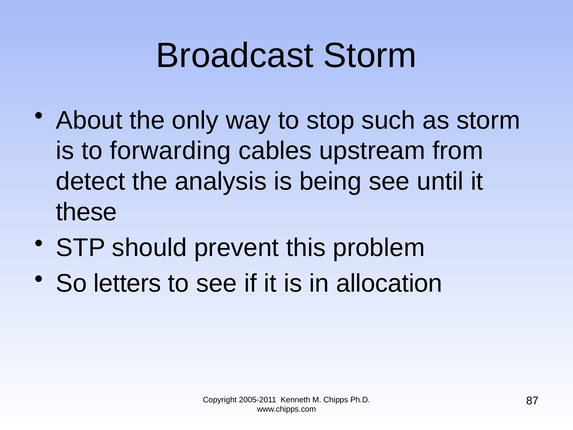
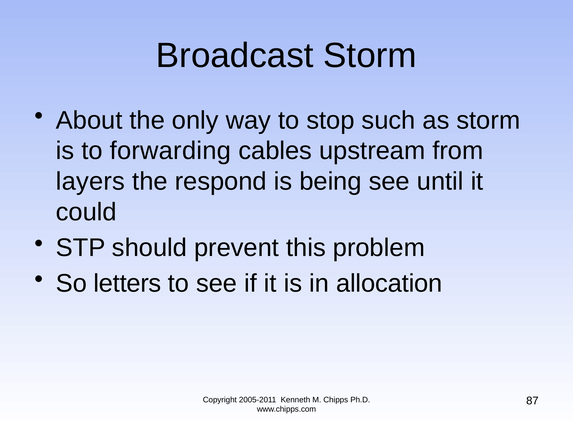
detect: detect -> layers
analysis: analysis -> respond
these: these -> could
